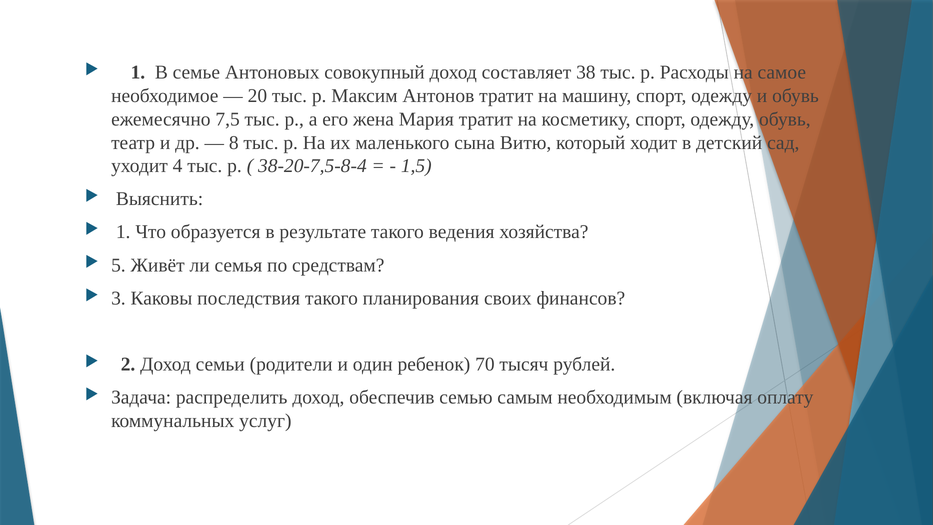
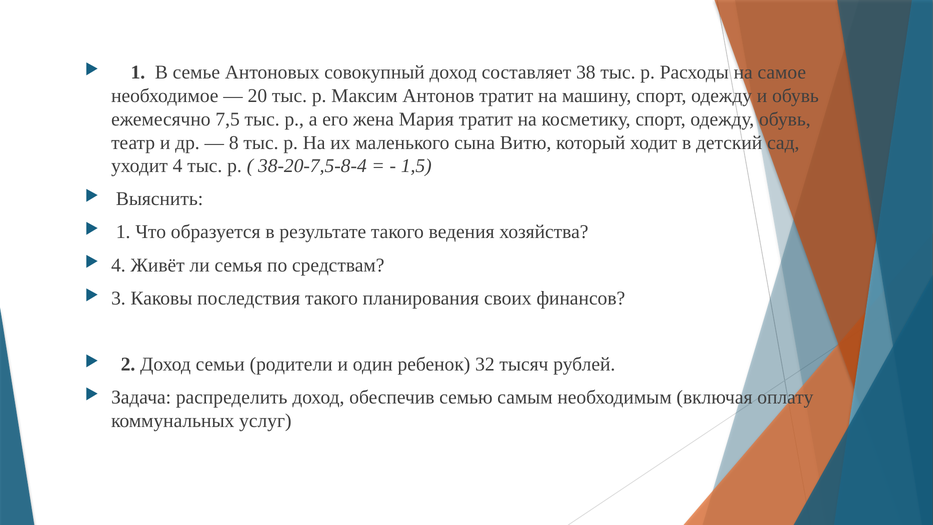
5 at (118, 265): 5 -> 4
70: 70 -> 32
